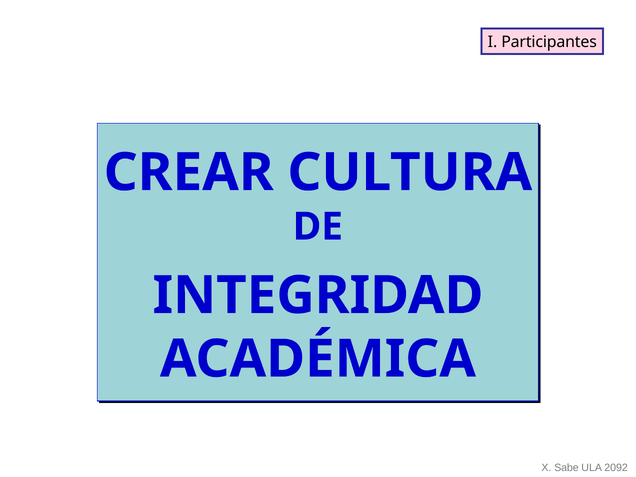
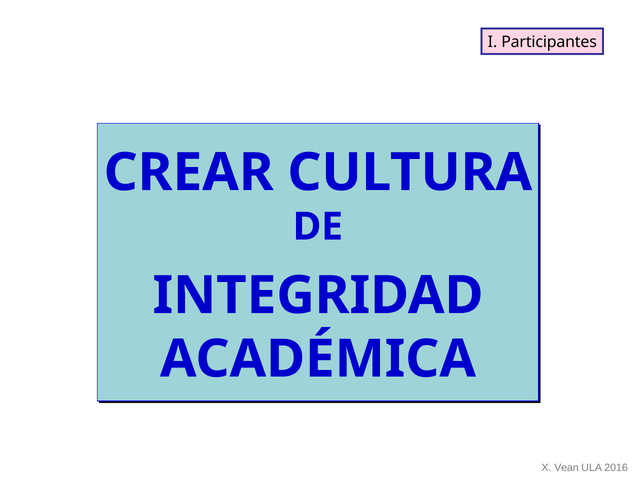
Sabe: Sabe -> Vean
2092: 2092 -> 2016
